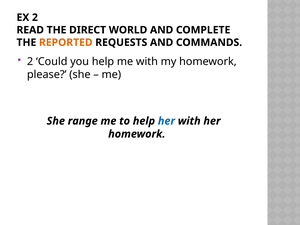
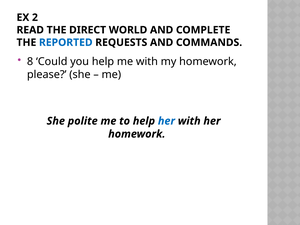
REPORTED colour: orange -> blue
2 at (30, 62): 2 -> 8
range: range -> polite
